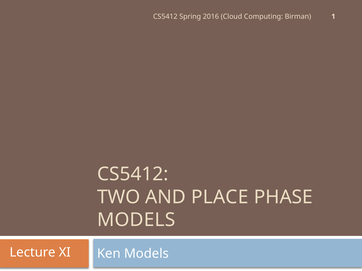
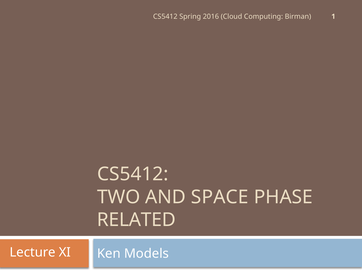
PLACE: PLACE -> SPACE
MODELS at (136, 220): MODELS -> RELATED
